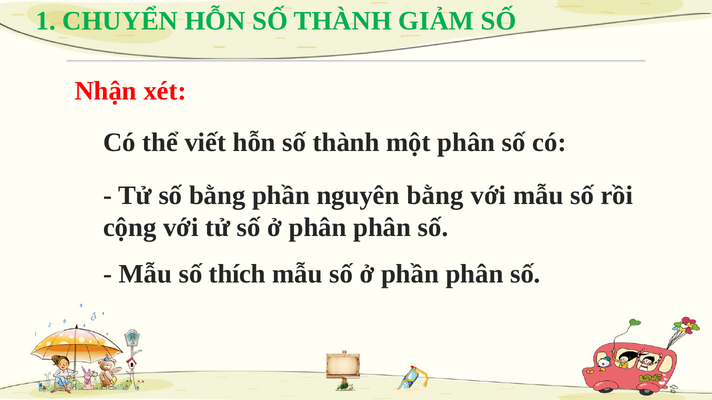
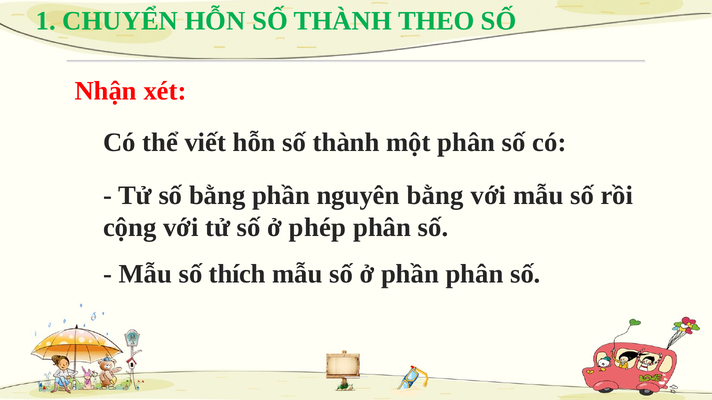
GIẢM: GIẢM -> THEO
ở phân: phân -> phép
